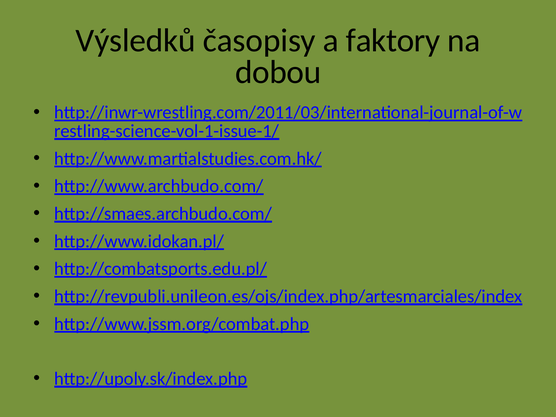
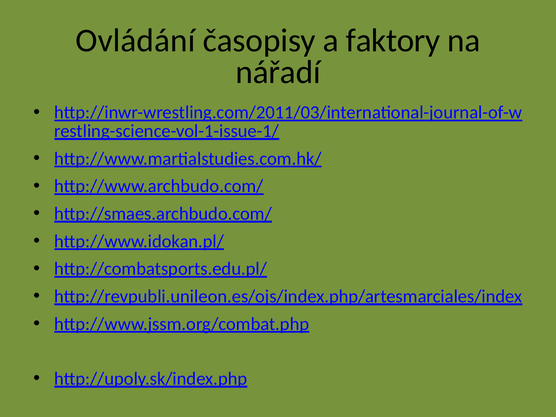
Výsledků: Výsledků -> Ovládání
dobou: dobou -> nářadí
